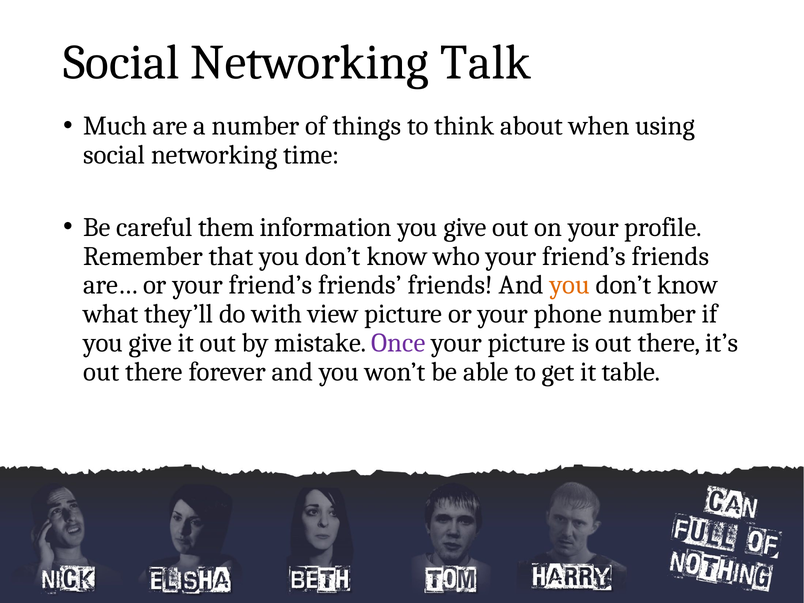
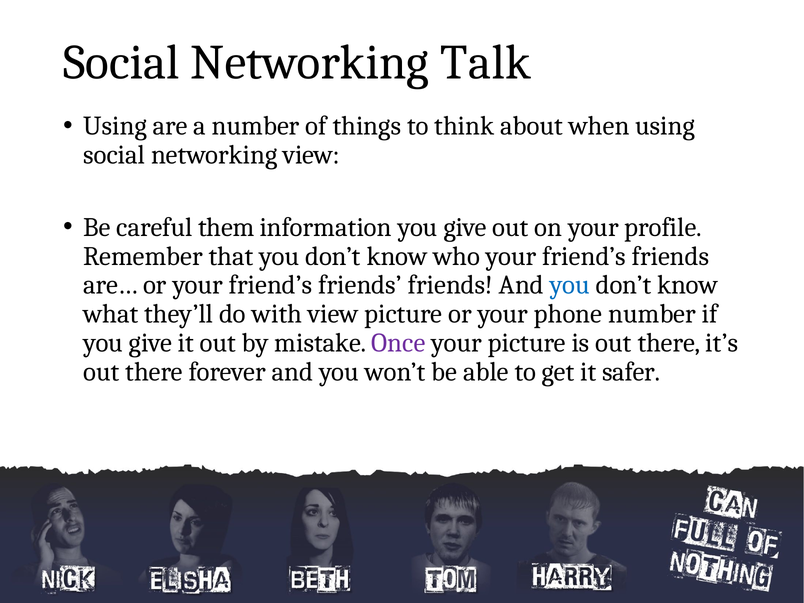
Much at (115, 126): Much -> Using
networking time: time -> view
you at (570, 285) colour: orange -> blue
table: table -> safer
